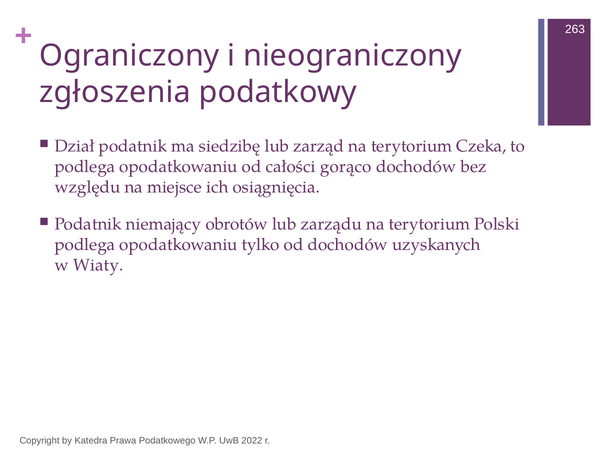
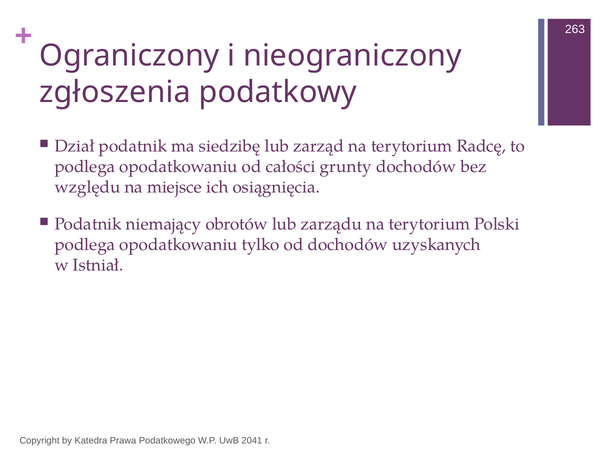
Czeka: Czeka -> Radcę
gorąco: gorąco -> grunty
Wiaty: Wiaty -> Istniał
2022: 2022 -> 2041
